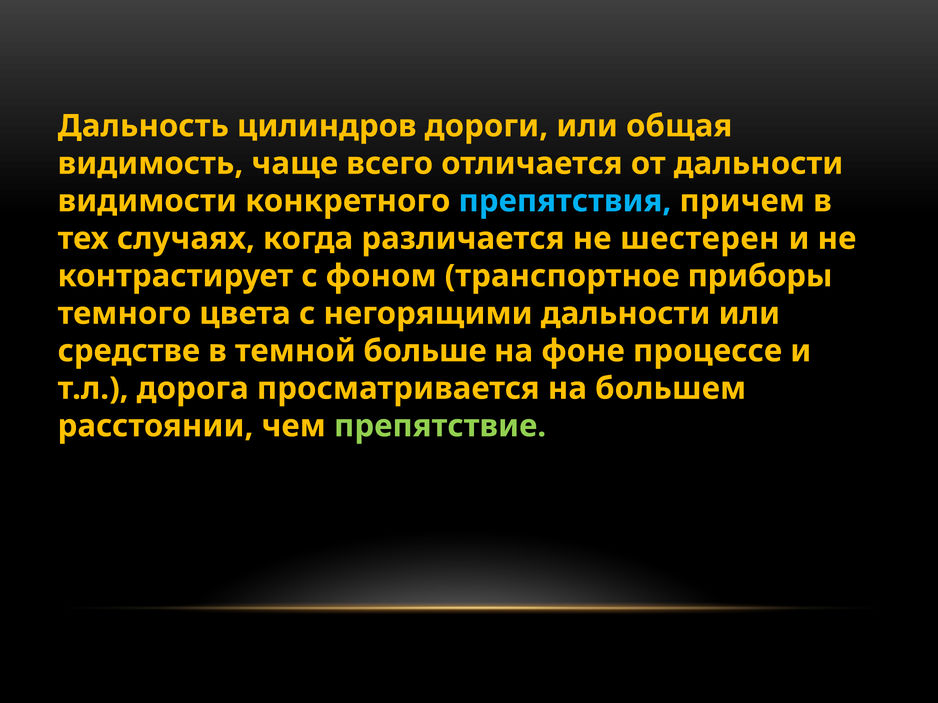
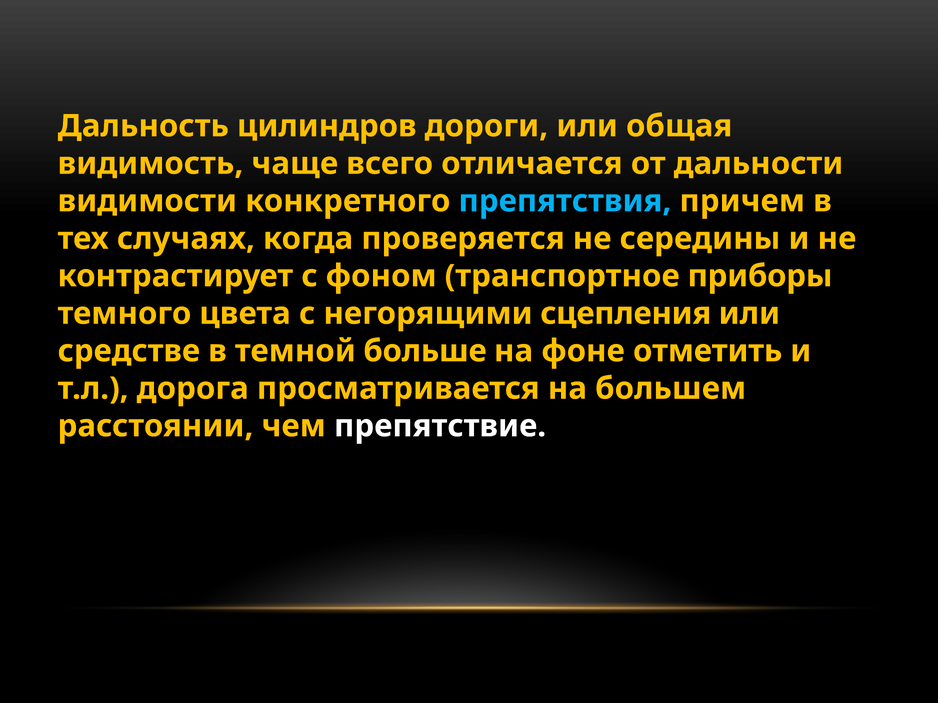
различается: различается -> проверяется
шестерен: шестерен -> середины
негорящими дальности: дальности -> сцепления
процессе: процессе -> отметить
препятствие colour: light green -> white
